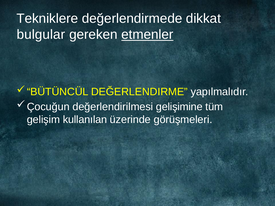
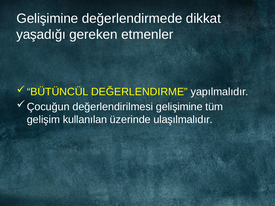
Tekniklere at (47, 19): Tekniklere -> Gelişimine
bulgular: bulgular -> yaşadığı
etmenler underline: present -> none
görüşmeleri: görüşmeleri -> ulaşılmalıdır
